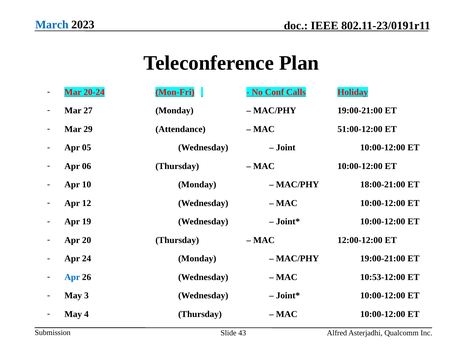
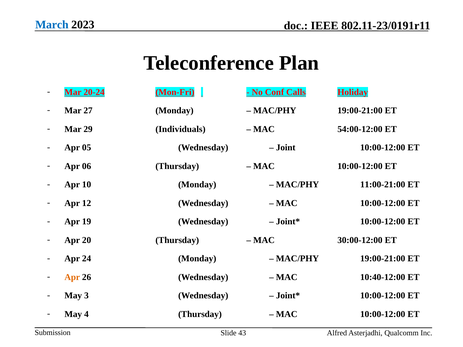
Attendance: Attendance -> Individuals
51:00-12:00: 51:00-12:00 -> 54:00-12:00
18:00-21:00: 18:00-21:00 -> 11:00-21:00
12:00-12:00: 12:00-12:00 -> 30:00-12:00
Apr at (72, 277) colour: blue -> orange
10:53-12:00: 10:53-12:00 -> 10:40-12:00
